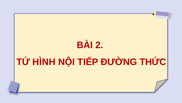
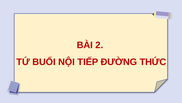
HÌNH: HÌNH -> BUỔI
